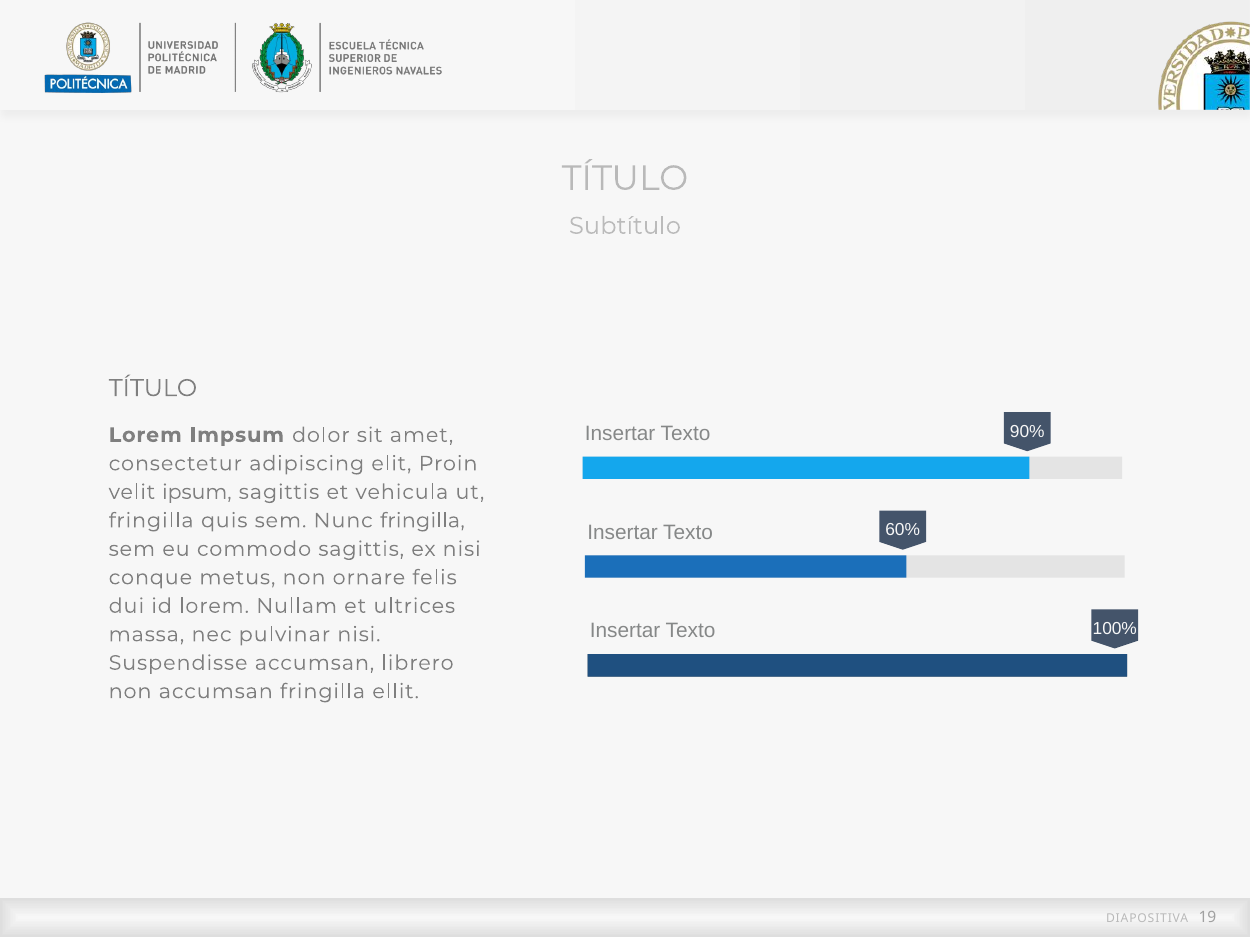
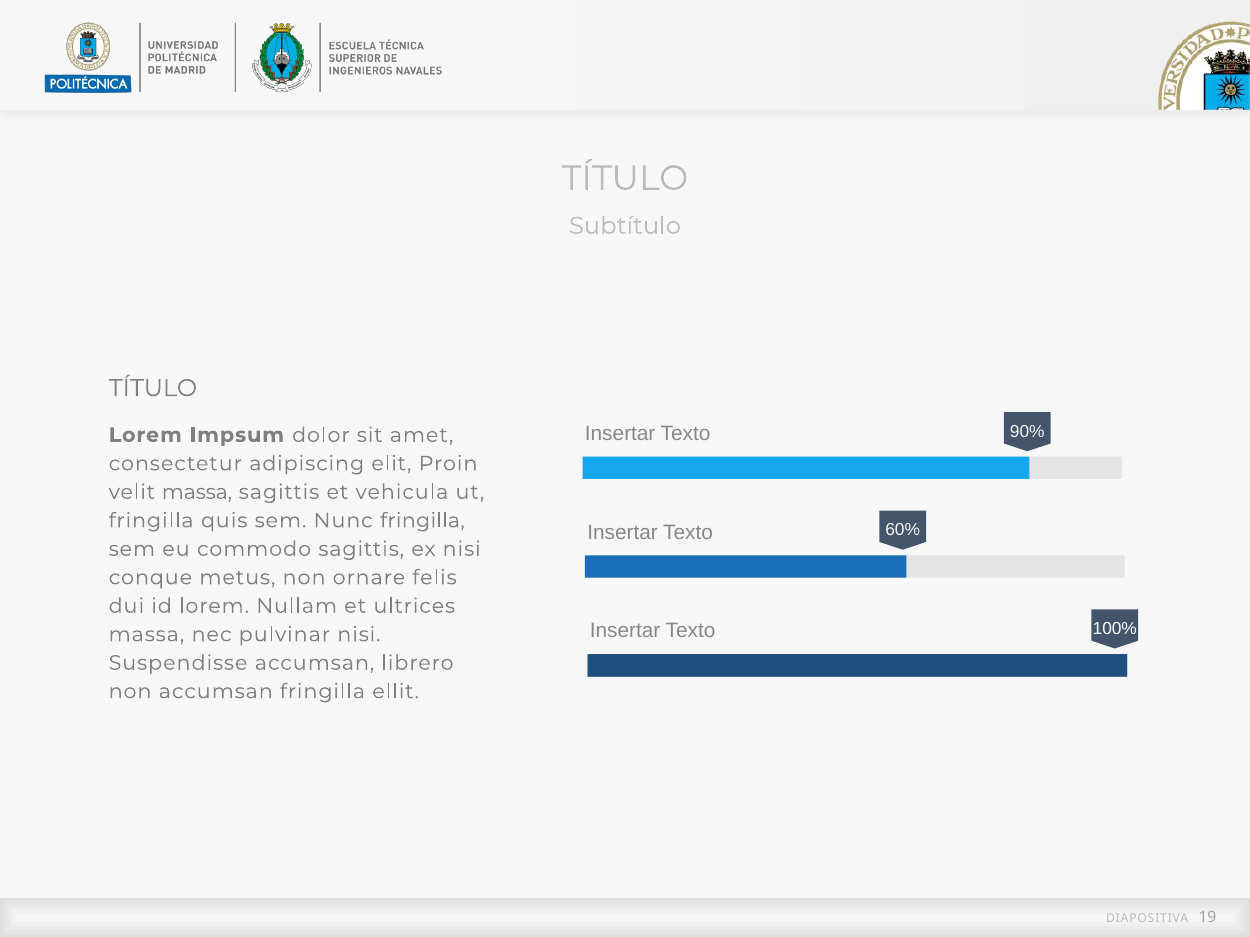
velit ipsum: ipsum -> massa
